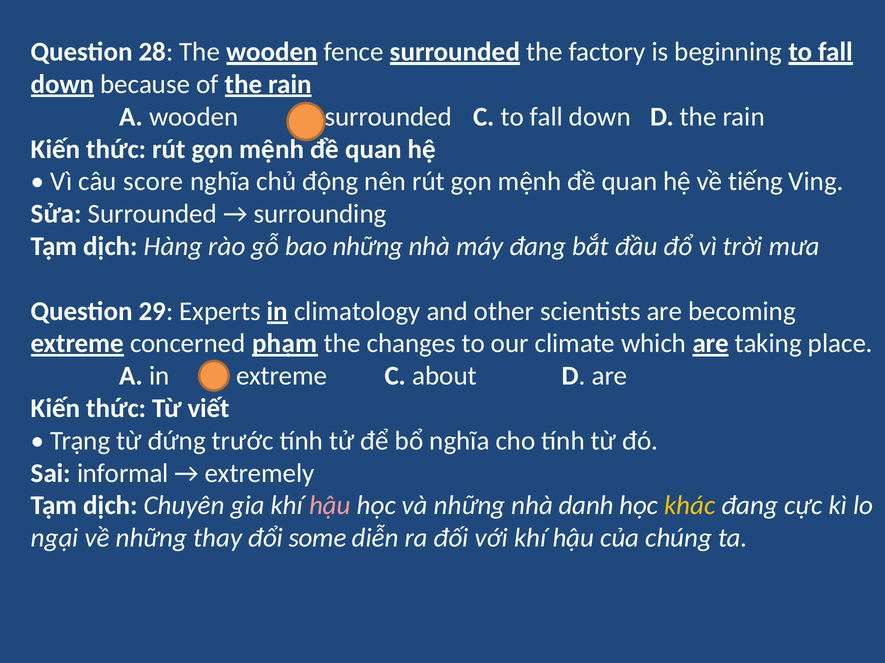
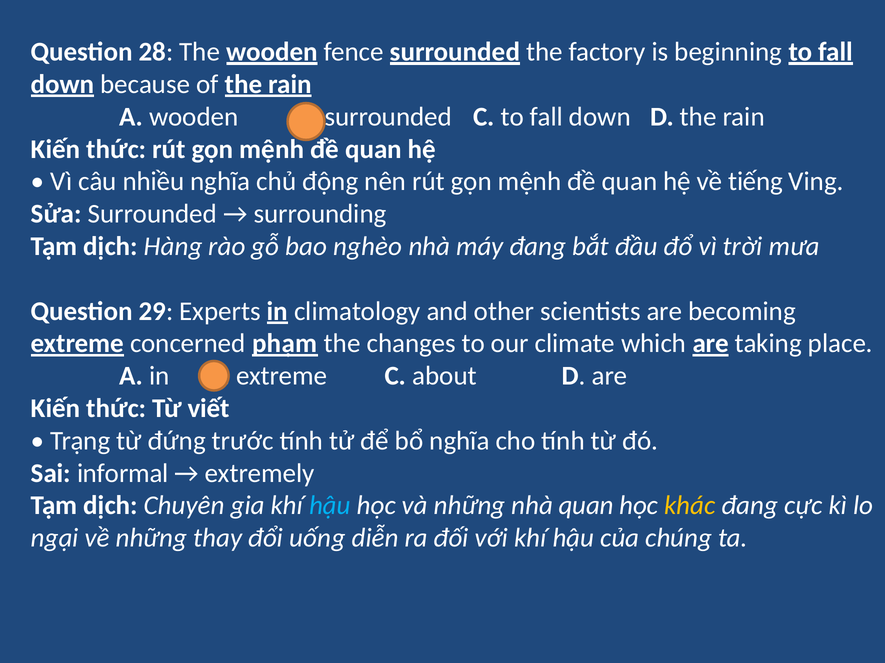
score: score -> nhiều
bao những: những -> nghèo
hậu at (330, 506) colour: pink -> light blue
nhà danh: danh -> quan
some: some -> uống
